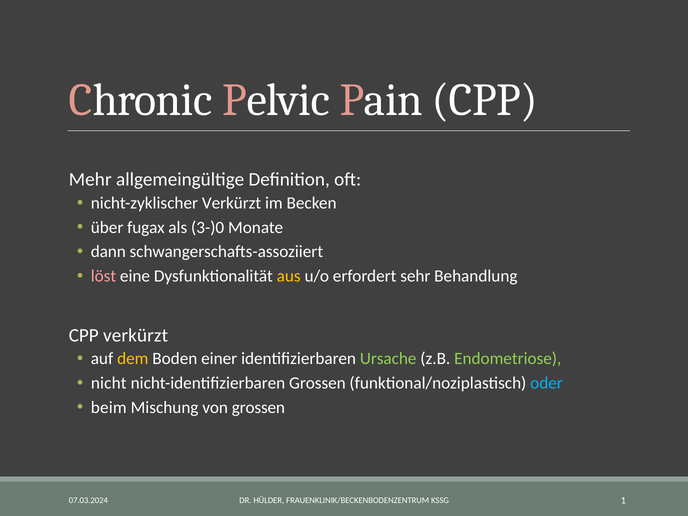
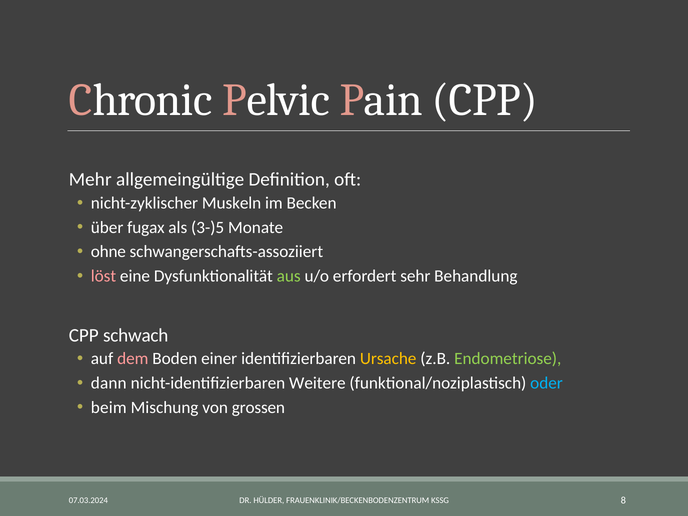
nicht-zyklischer Verkürzt: Verkürzt -> Muskeln
3-)0: 3-)0 -> 3-)5
dann: dann -> ohne
aus colour: yellow -> light green
CPP verkürzt: verkürzt -> schwach
dem colour: yellow -> pink
Ursache colour: light green -> yellow
nicht: nicht -> dann
nicht-identifizierbaren Grossen: Grossen -> Weitere
1: 1 -> 8
